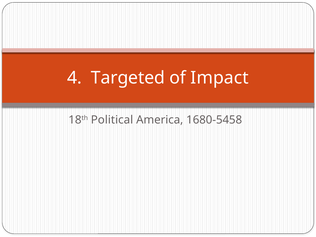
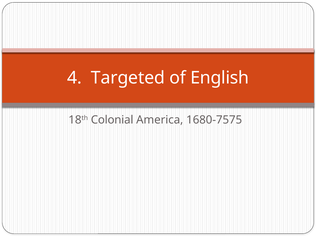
Impact: Impact -> English
Political: Political -> Colonial
1680-5458: 1680-5458 -> 1680-7575
